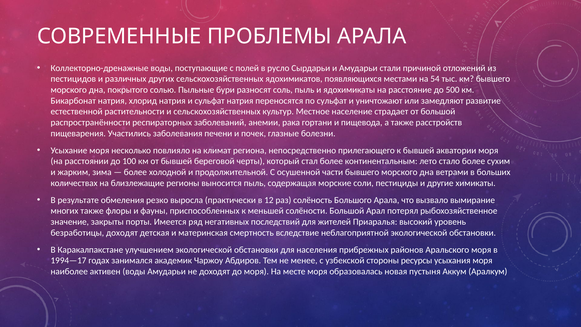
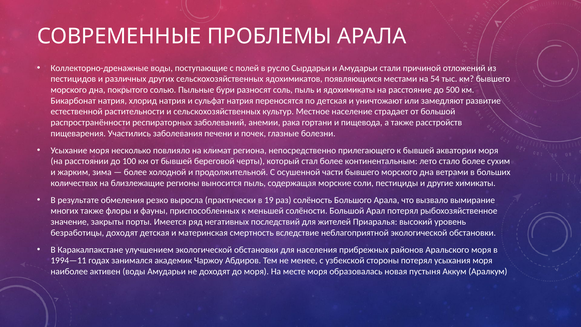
по сульфат: сульфат -> детская
12: 12 -> 19
1994—17: 1994—17 -> 1994—11
стороны ресурсы: ресурсы -> потерял
